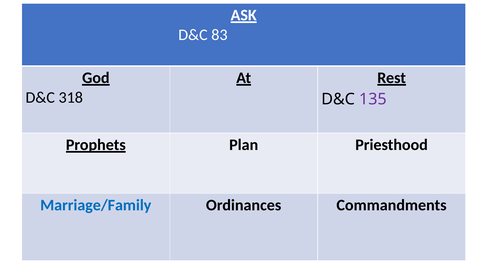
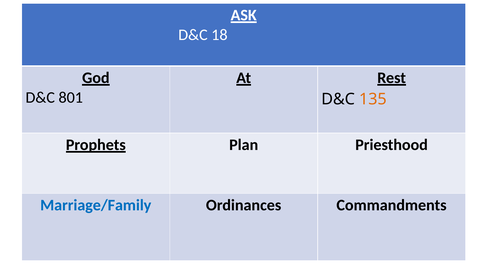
83: 83 -> 18
318: 318 -> 801
135 colour: purple -> orange
